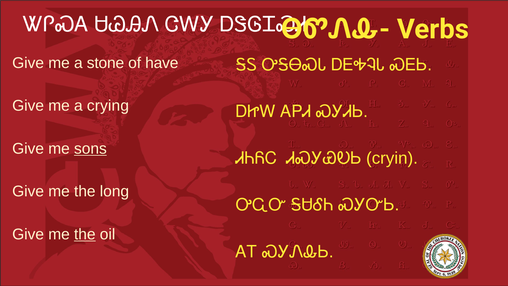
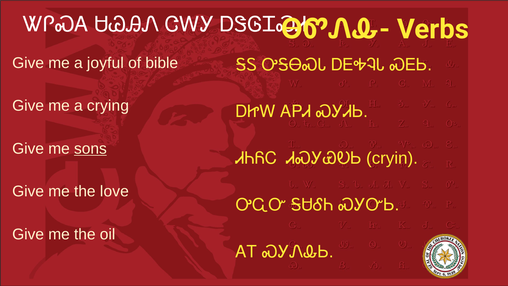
stone: stone -> joyful
have: have -> bible
long: long -> love
the at (85, 234) underline: present -> none
